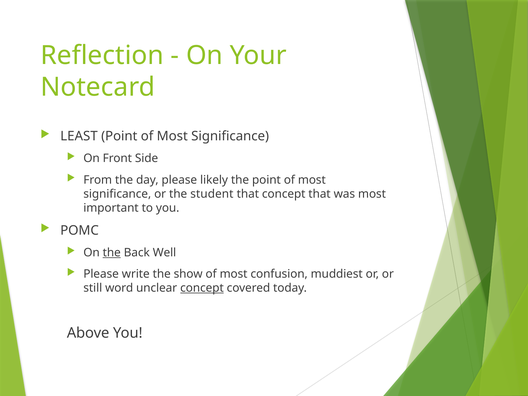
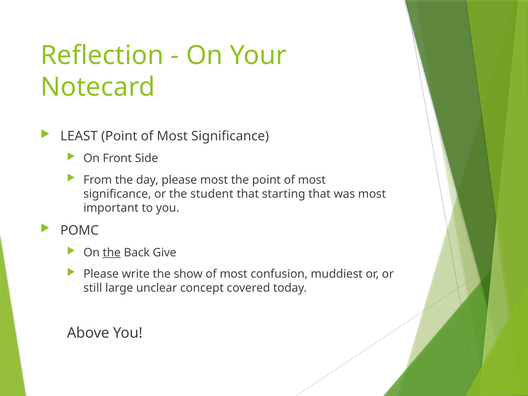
please likely: likely -> most
that concept: concept -> starting
Well: Well -> Give
word: word -> large
concept at (202, 288) underline: present -> none
